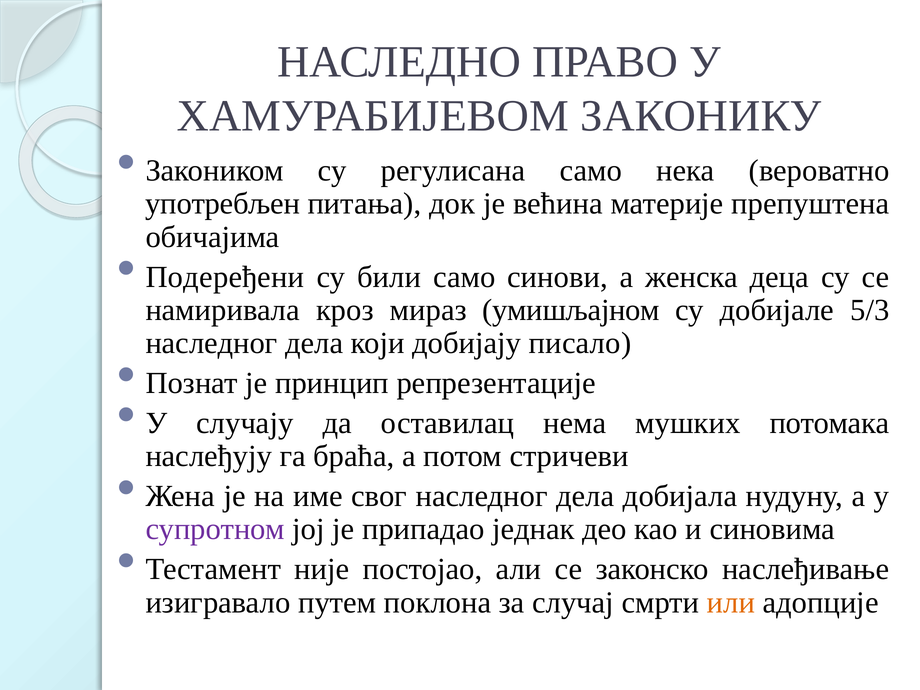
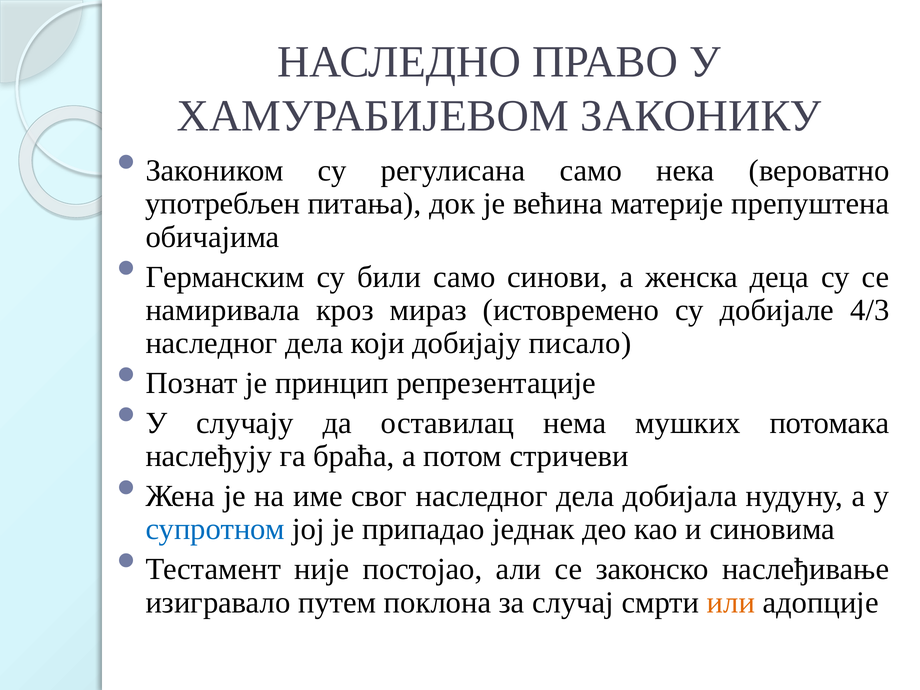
Подеређени: Подеређени -> Германским
умишљајном: умишљајном -> истовремено
5/3: 5/3 -> 4/3
супротном colour: purple -> blue
